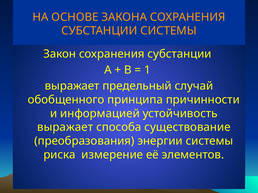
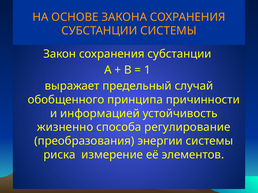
выражает at (65, 128): выражает -> жизненно
существование: существование -> регулирование
